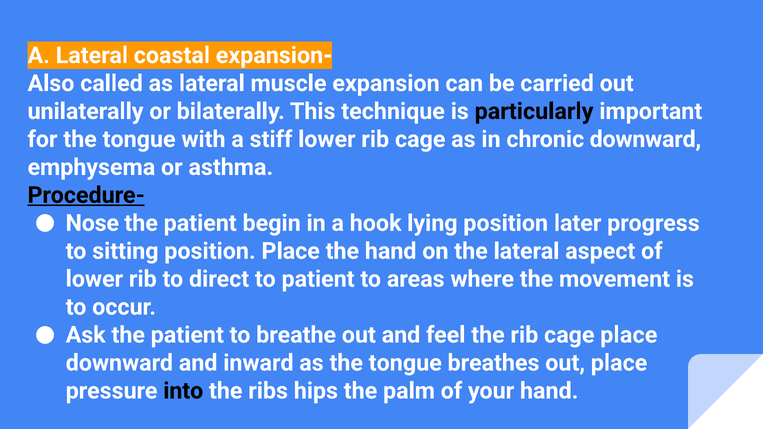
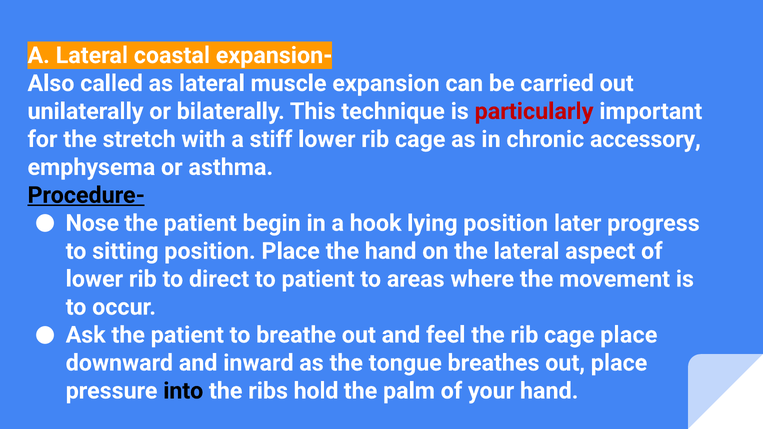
particularly colour: black -> red
for the tongue: tongue -> stretch
chronic downward: downward -> accessory
hips: hips -> hold
